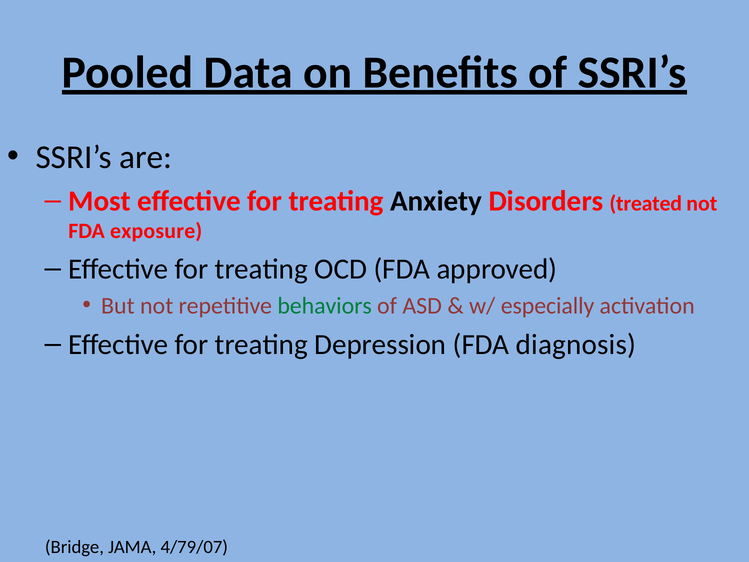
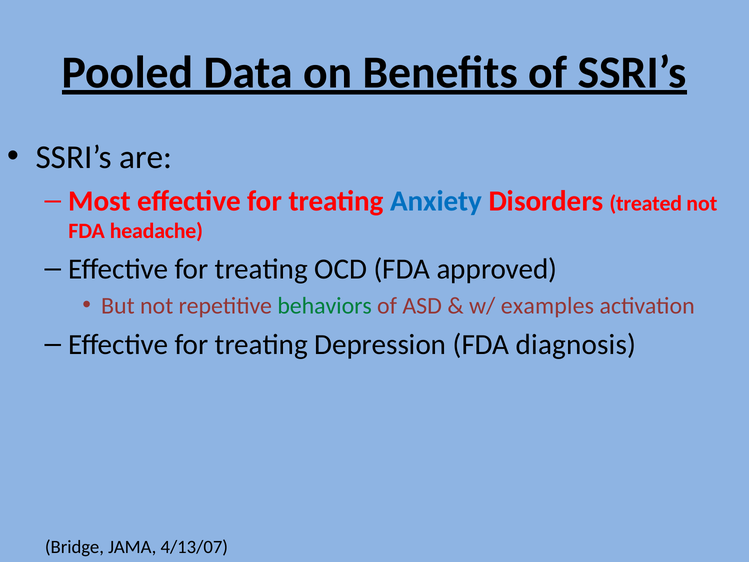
Anxiety colour: black -> blue
exposure: exposure -> headache
especially: especially -> examples
4/79/07: 4/79/07 -> 4/13/07
